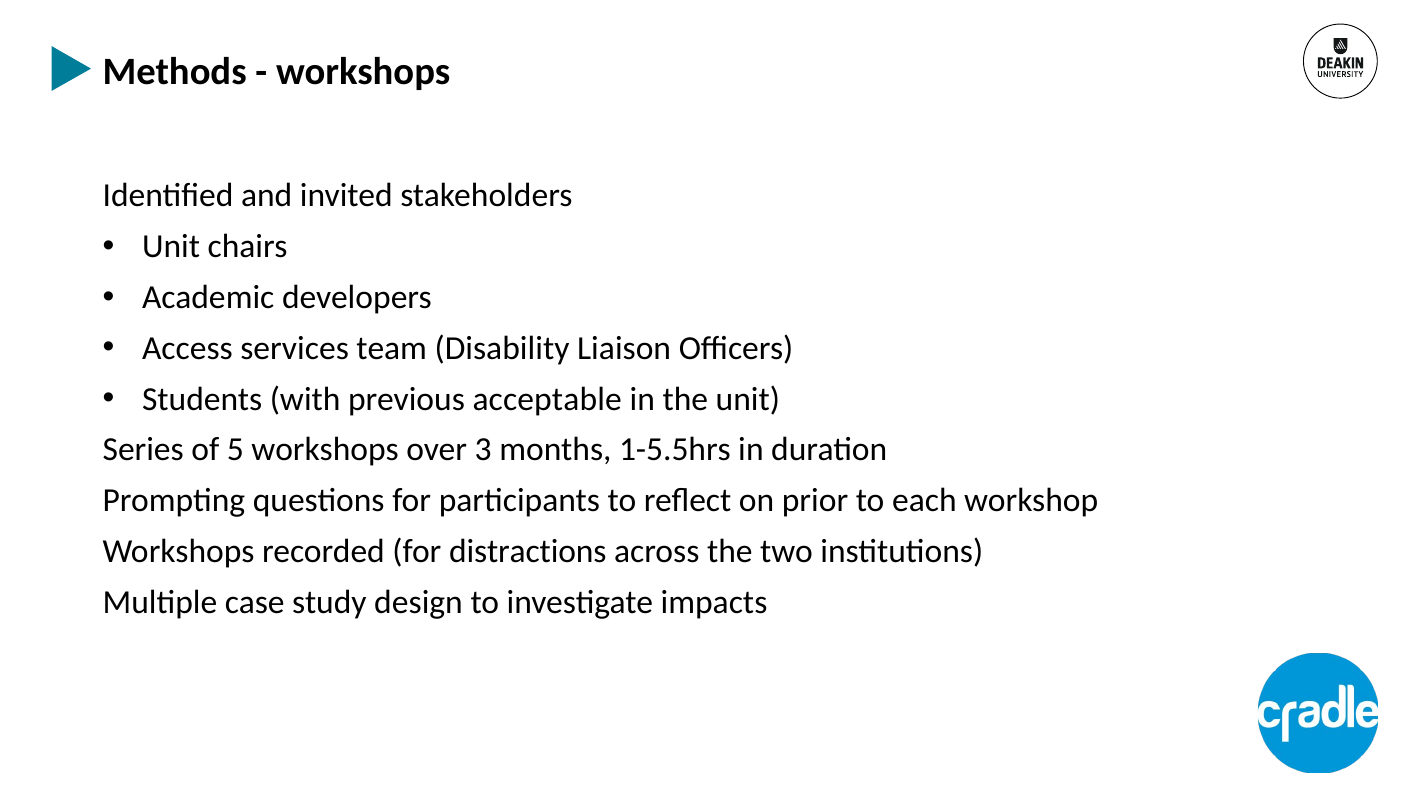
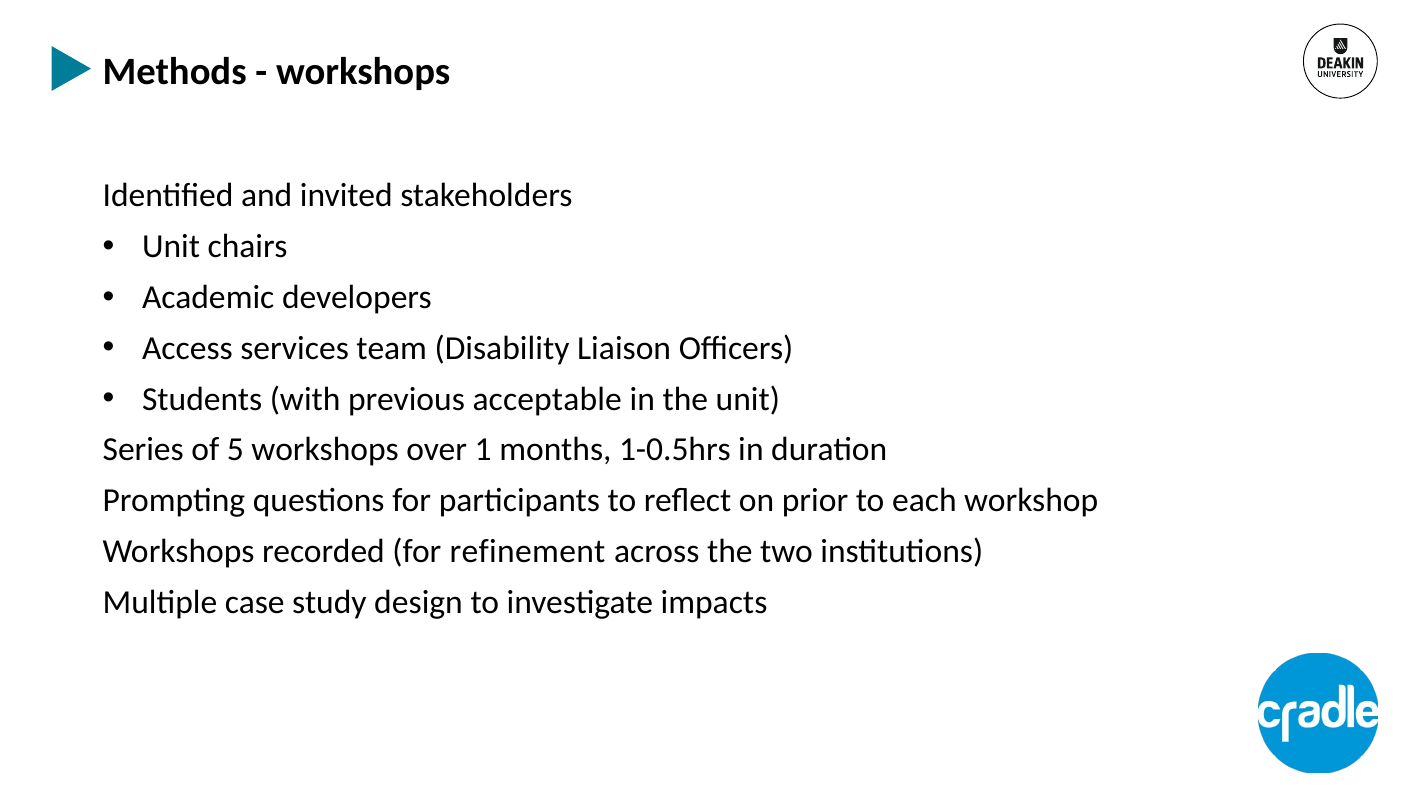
3: 3 -> 1
1-5.5hrs: 1-5.5hrs -> 1-0.5hrs
distractions: distractions -> refinement
